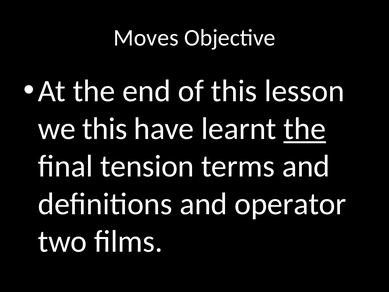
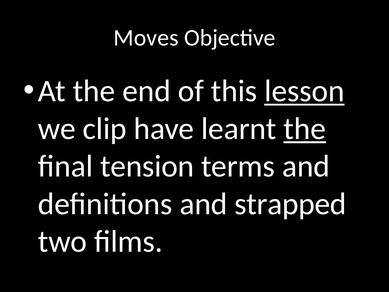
lesson underline: none -> present
we this: this -> clip
operator: operator -> strapped
